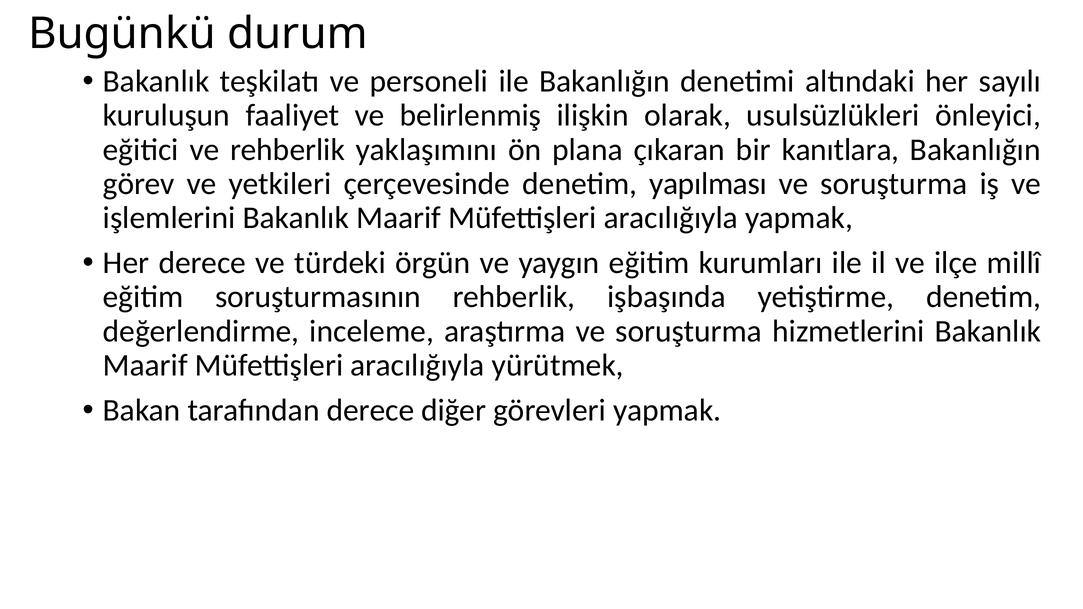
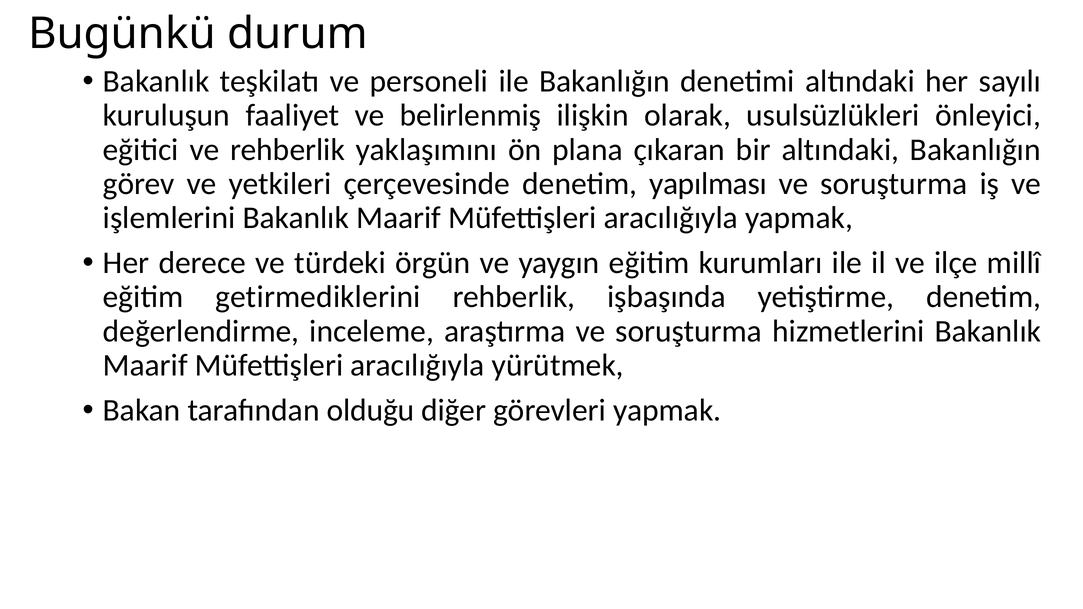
bir kanıtlara: kanıtlara -> altındaki
soruşturmasının: soruşturmasının -> getirmediklerini
tarafından derece: derece -> olduğu
